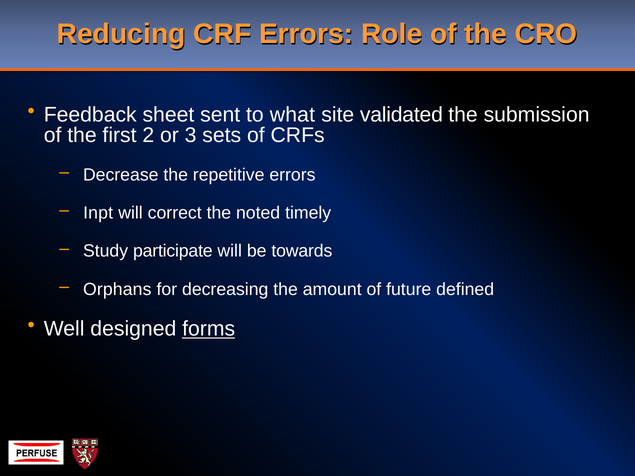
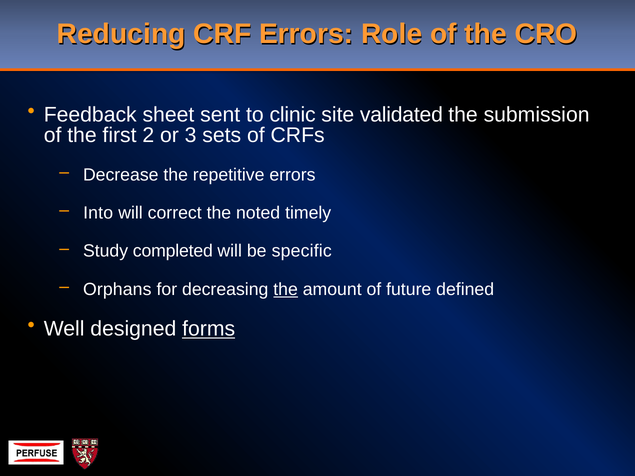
what: what -> clinic
Inpt: Inpt -> Into
participate: participate -> completed
towards: towards -> specific
the at (286, 289) underline: none -> present
